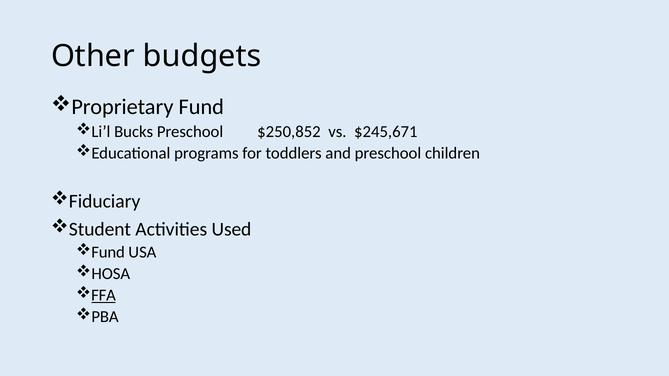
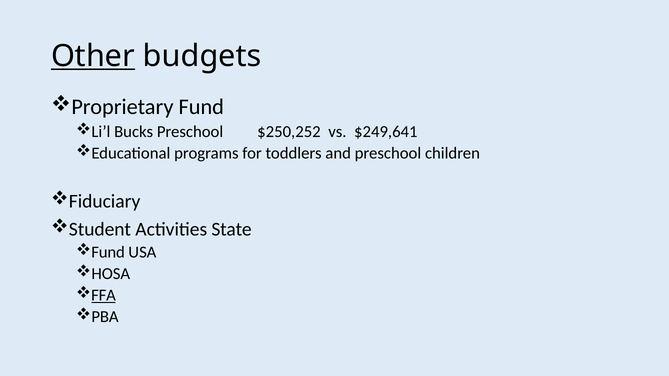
Other underline: none -> present
$250,852: $250,852 -> $250,252
$245,671: $245,671 -> $249,641
Used: Used -> State
